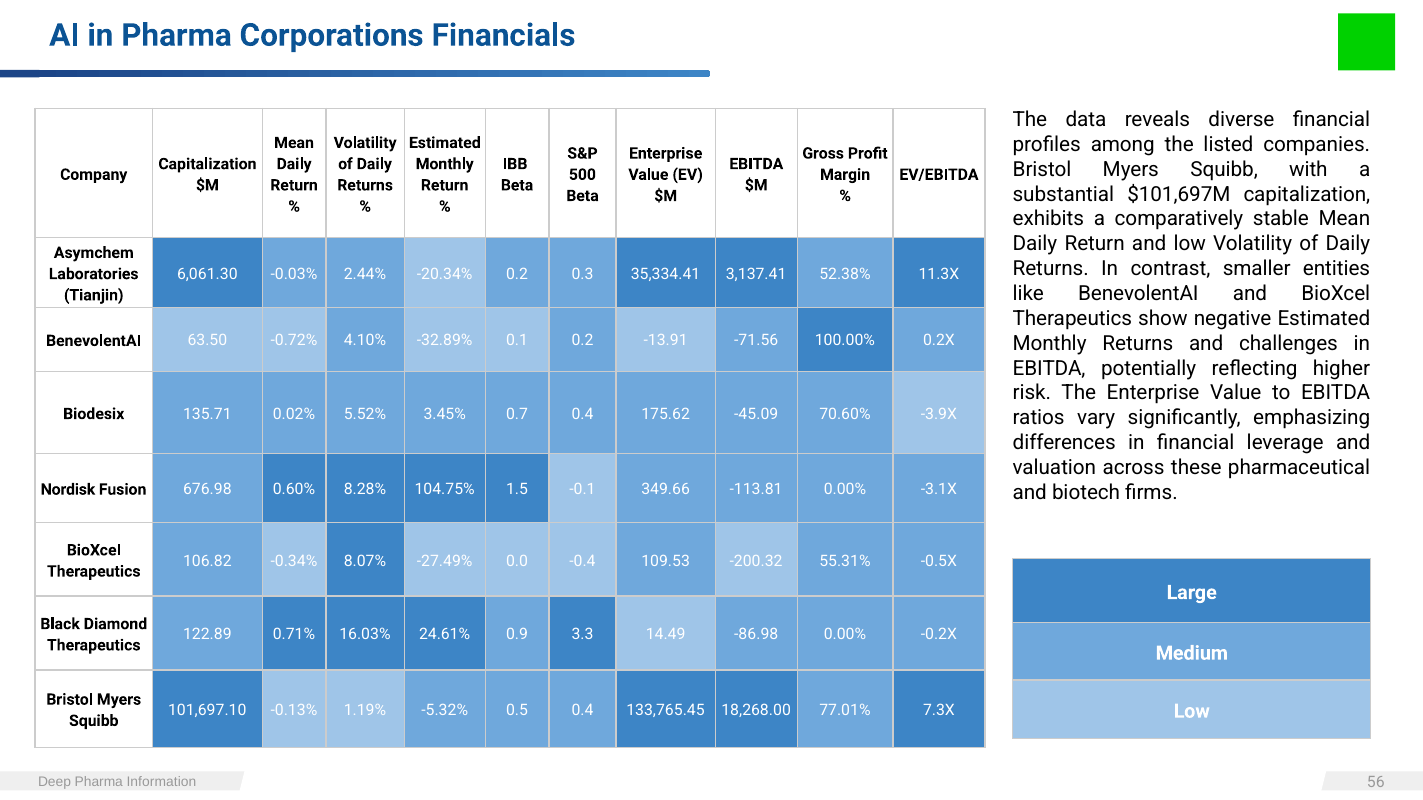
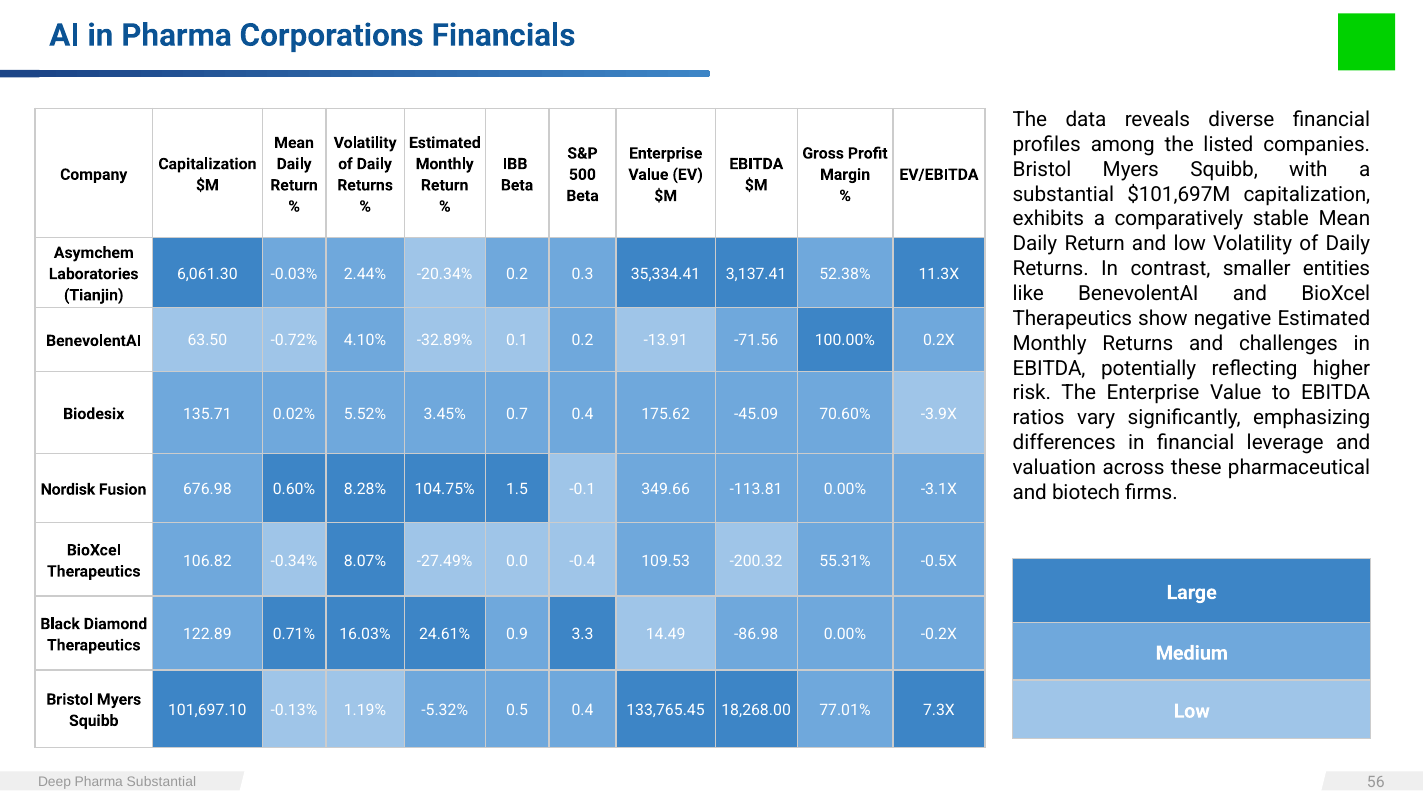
Pharma Information: Information -> Substantial
